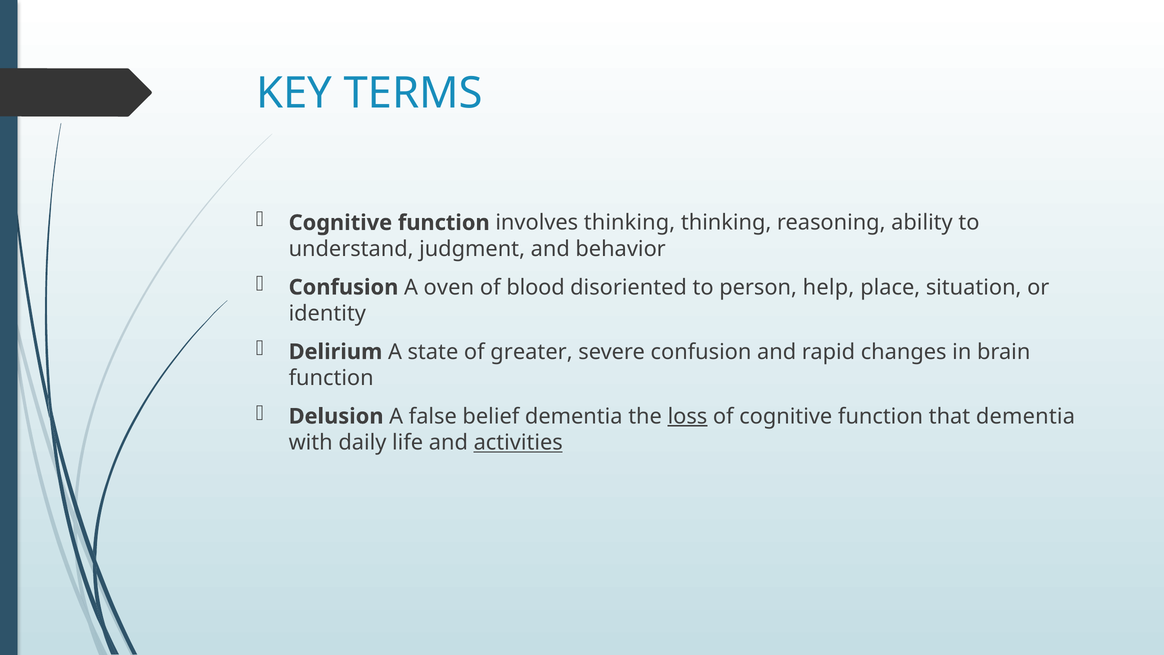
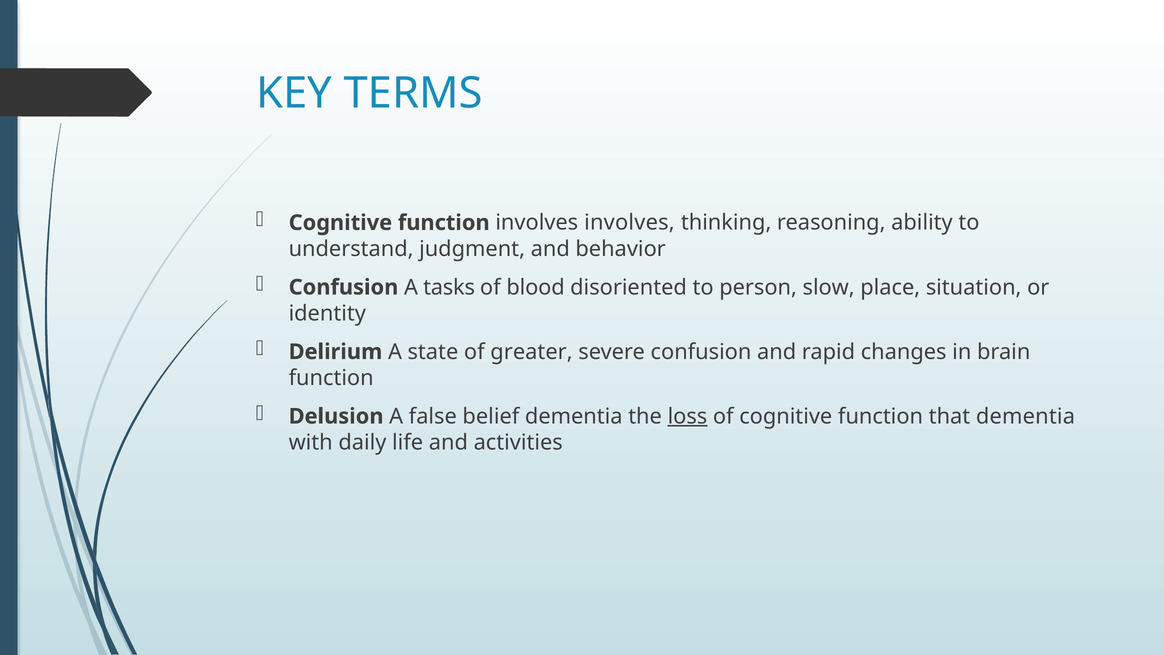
involves thinking: thinking -> involves
oven: oven -> tasks
help: help -> slow
activities underline: present -> none
